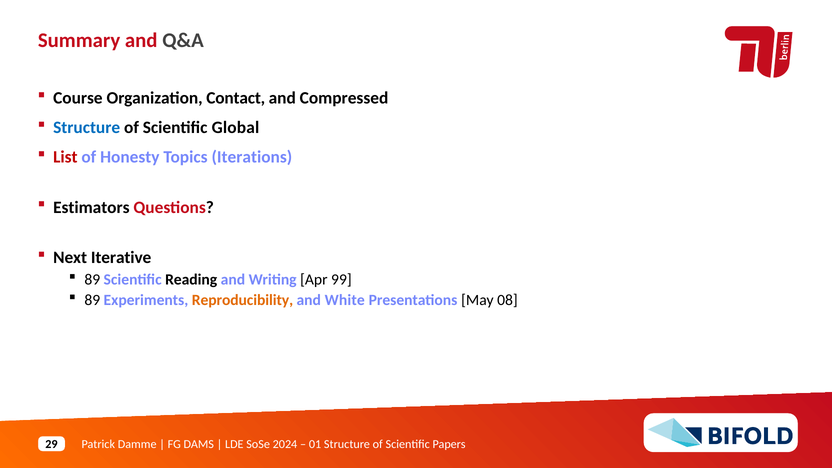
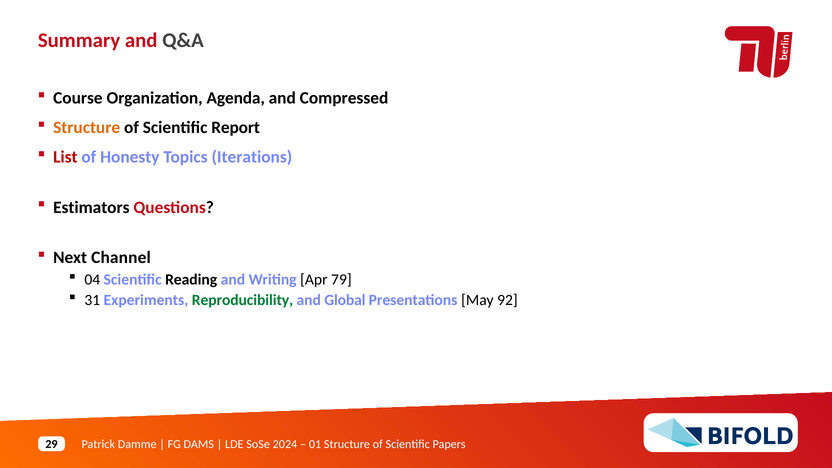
Contact: Contact -> Agenda
Structure at (87, 128) colour: blue -> orange
Global: Global -> Report
Iterative: Iterative -> Channel
89 at (92, 279): 89 -> 04
99: 99 -> 79
89 at (92, 300): 89 -> 31
Reproducibility colour: orange -> green
White: White -> Global
08: 08 -> 92
